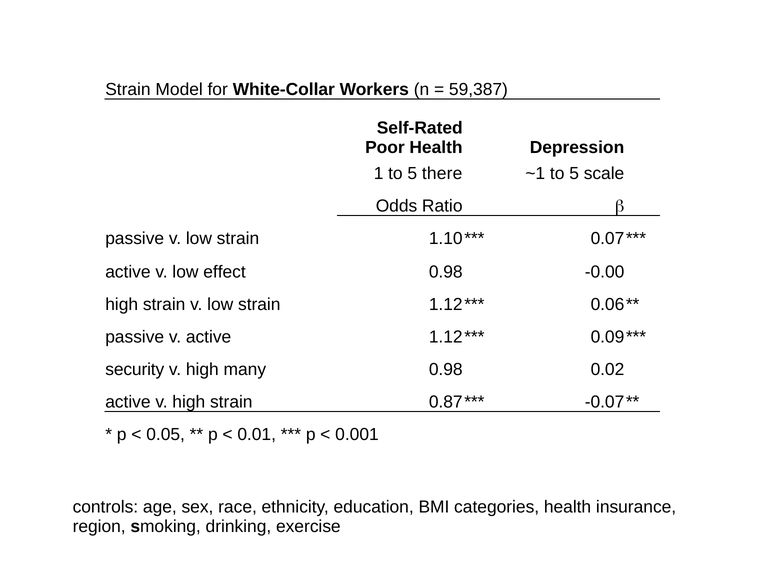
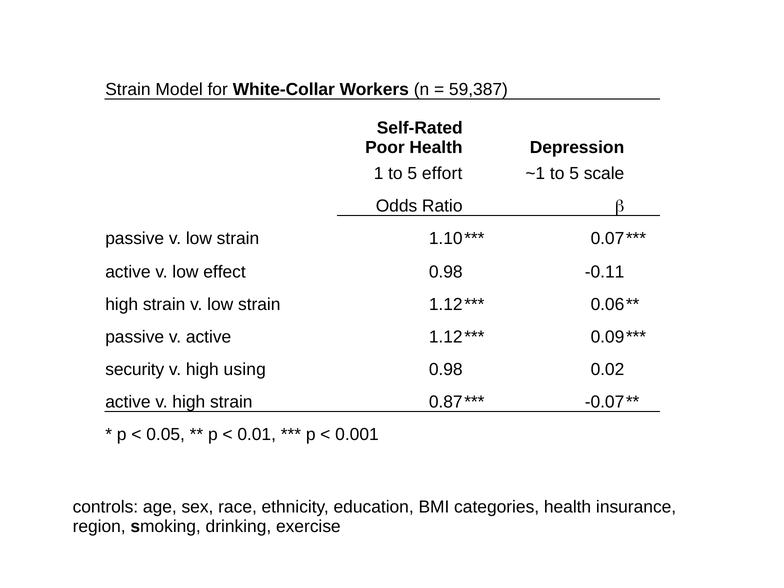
there: there -> effort
-0.00: -0.00 -> -0.11
many: many -> using
